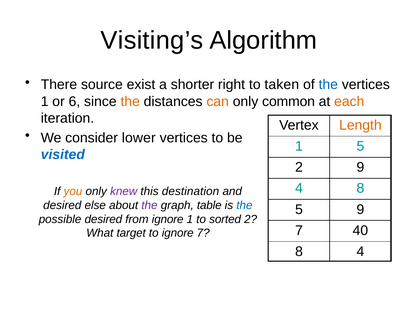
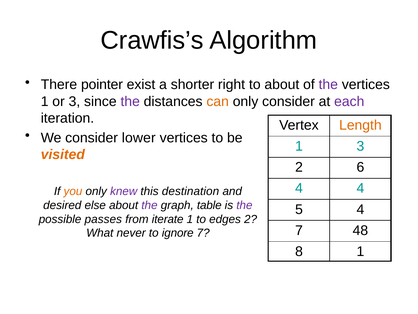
Visiting’s: Visiting’s -> Crawfis’s
source: source -> pointer
to taken: taken -> about
the at (328, 85) colour: blue -> purple
or 6: 6 -> 3
the at (130, 101) colour: orange -> purple
only common: common -> consider
each colour: orange -> purple
1 5: 5 -> 3
visited colour: blue -> orange
2 9: 9 -> 6
4 8: 8 -> 4
the at (244, 205) colour: blue -> purple
5 9: 9 -> 4
possible desired: desired -> passes
from ignore: ignore -> iterate
sorted: sorted -> edges
40: 40 -> 48
target: target -> never
8 4: 4 -> 1
